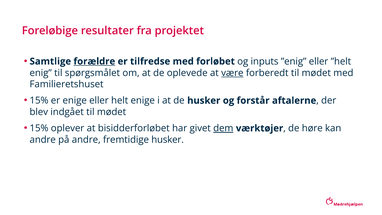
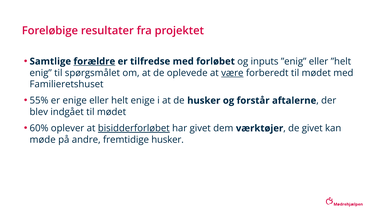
15% at (39, 101): 15% -> 55%
15% at (39, 128): 15% -> 60%
bisidderforløbet underline: none -> present
dem underline: present -> none
de høre: høre -> givet
andre at (43, 140): andre -> møde
